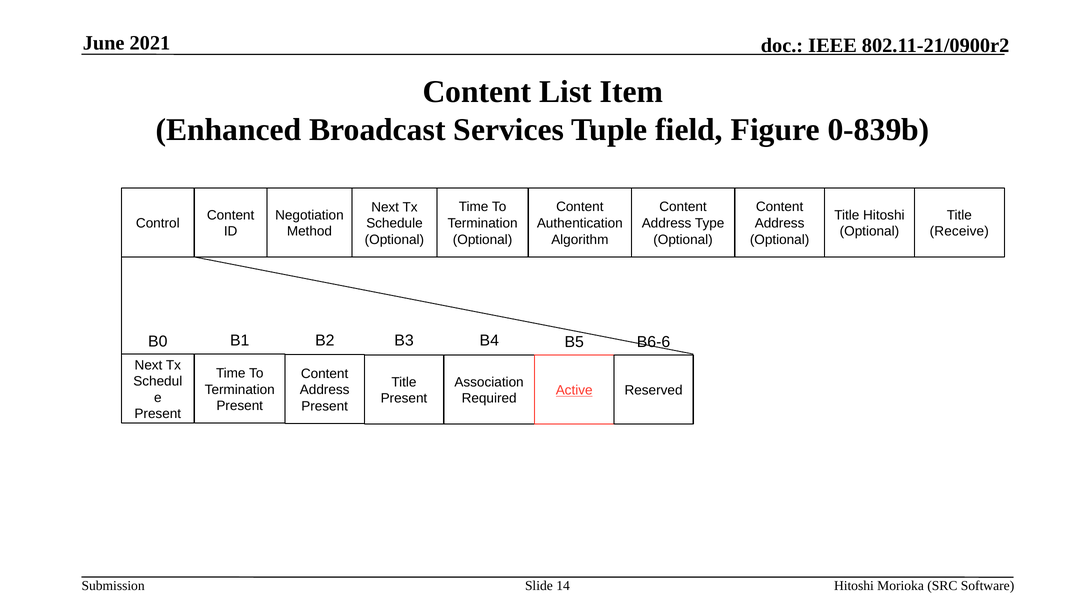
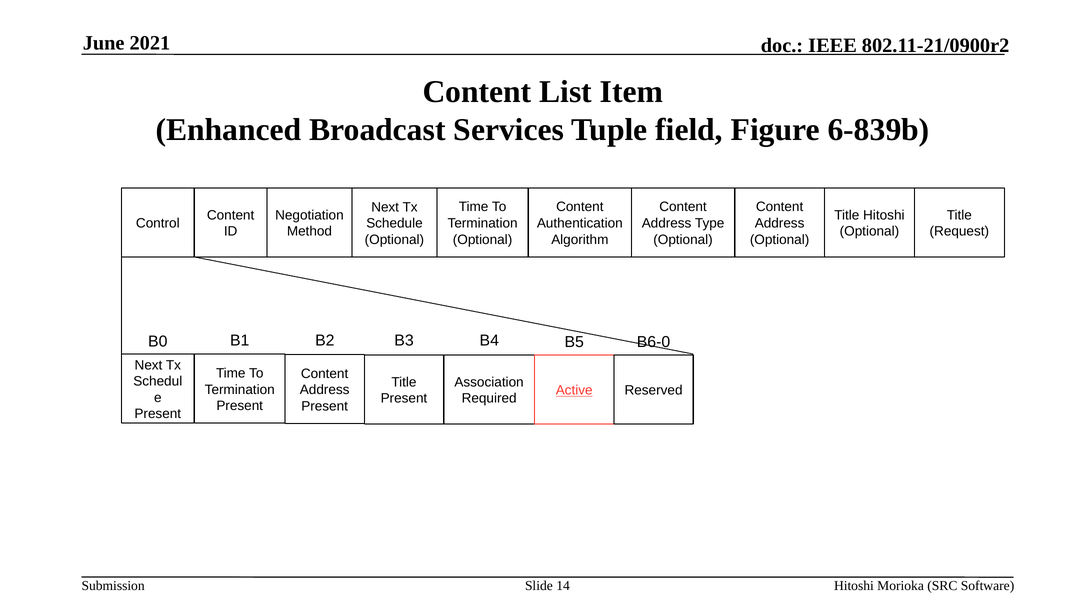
0-839b: 0-839b -> 6-839b
Receive: Receive -> Request
B6-6: B6-6 -> B6-0
